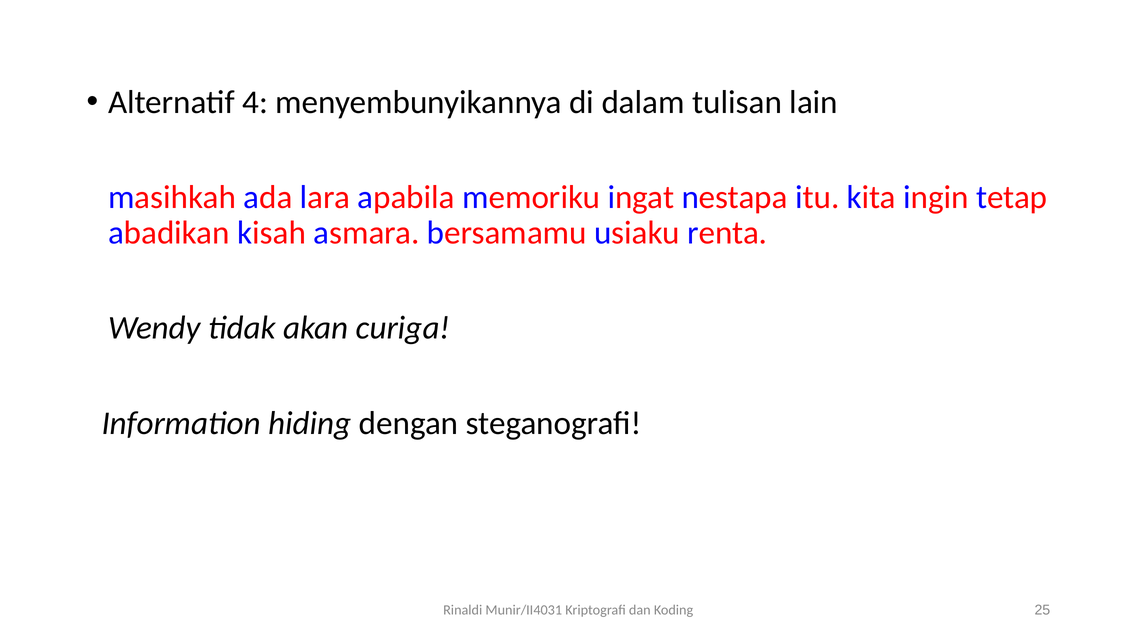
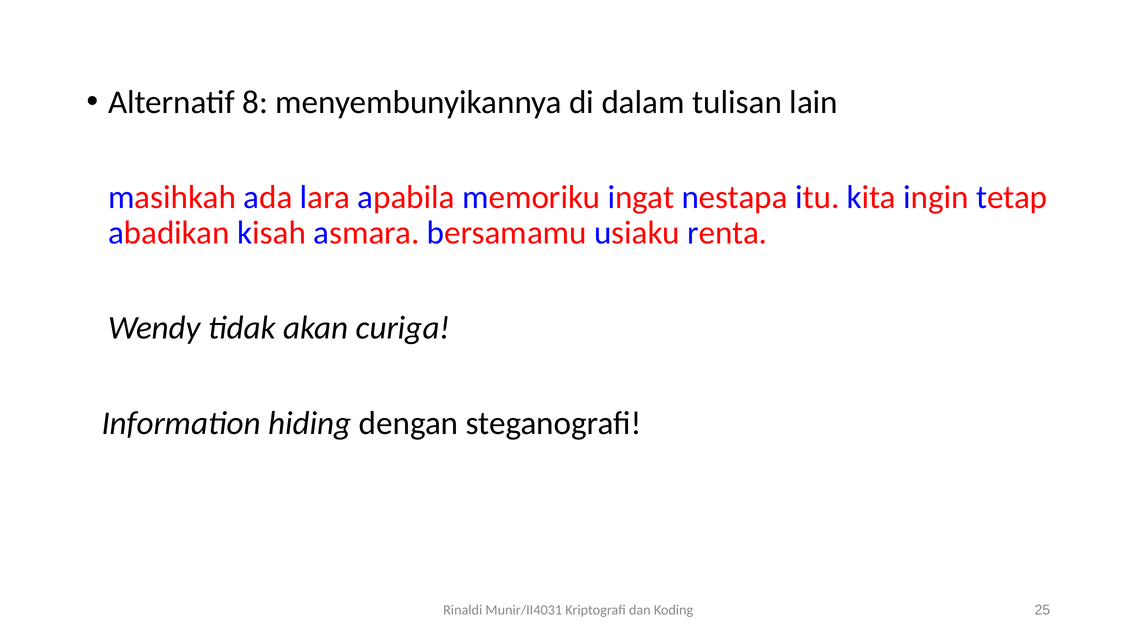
4: 4 -> 8
